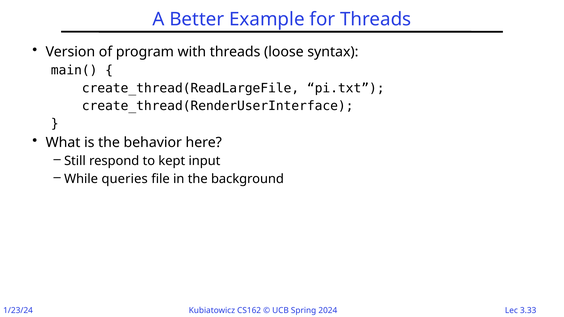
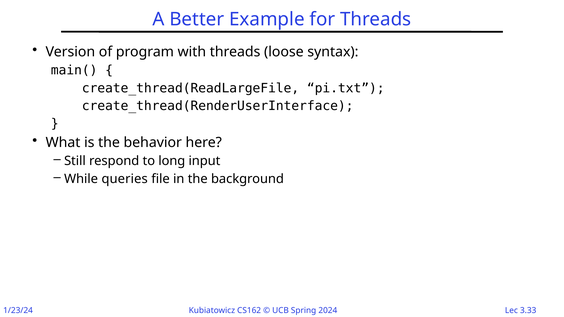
kept: kept -> long
